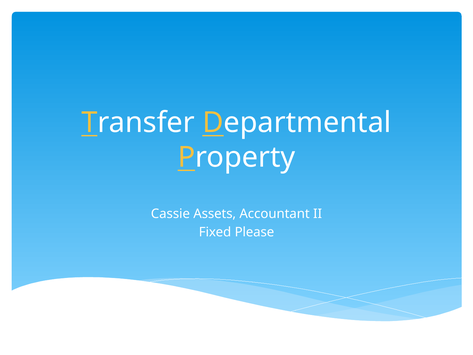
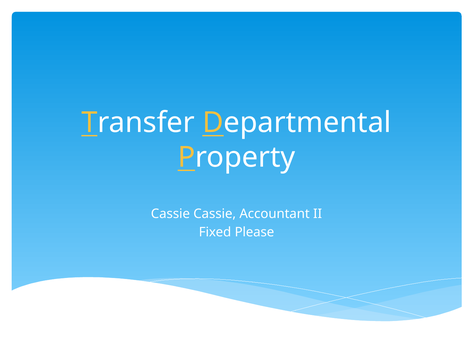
Cassie Assets: Assets -> Cassie
